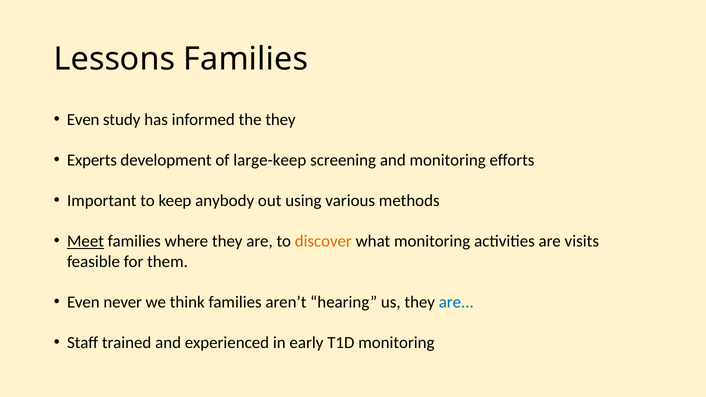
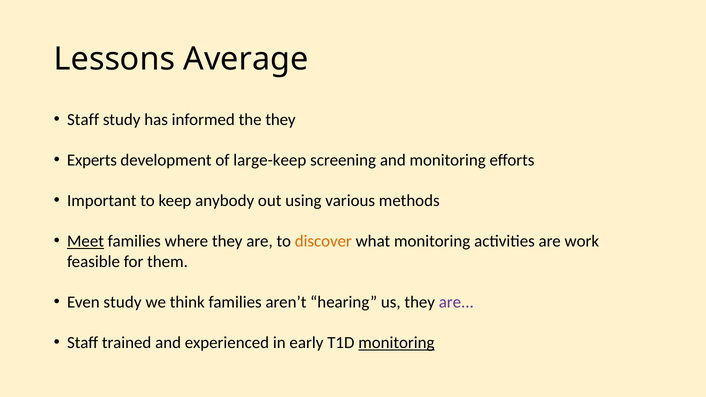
Lessons Families: Families -> Average
Even at (83, 120): Even -> Staff
visits: visits -> work
Even never: never -> study
are at (456, 302) colour: blue -> purple
monitoring at (396, 343) underline: none -> present
